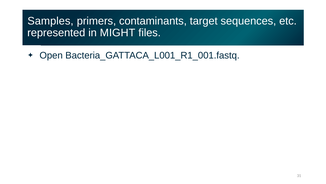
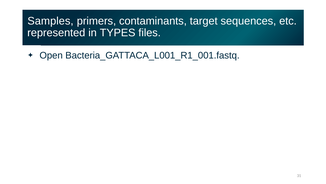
MIGHT: MIGHT -> TYPES
